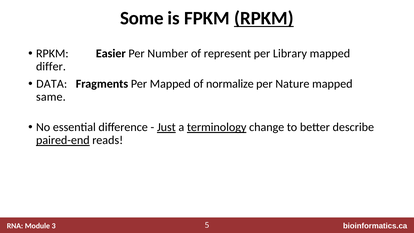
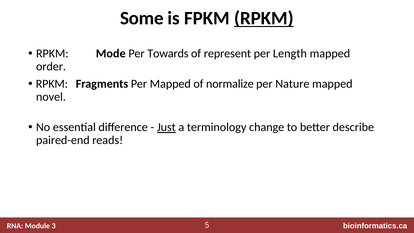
Easier: Easier -> Mode
Number: Number -> Towards
Library: Library -> Length
differ: differ -> order
DATA at (52, 84): DATA -> RPKM
same: same -> novel
terminology underline: present -> none
paired-end underline: present -> none
